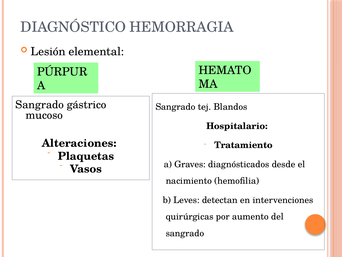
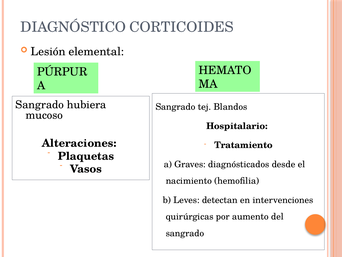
HEMORRAGIA: HEMORRAGIA -> CORTICOIDES
gástrico: gástrico -> hubiera
